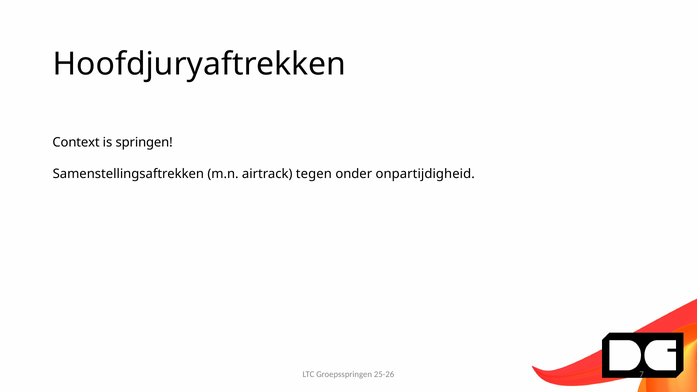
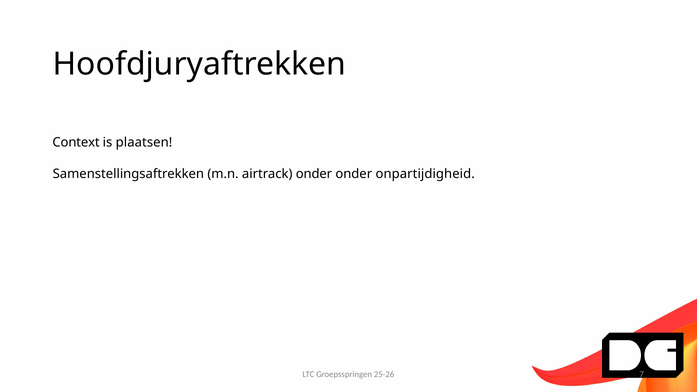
springen: springen -> plaatsen
airtrack tegen: tegen -> onder
